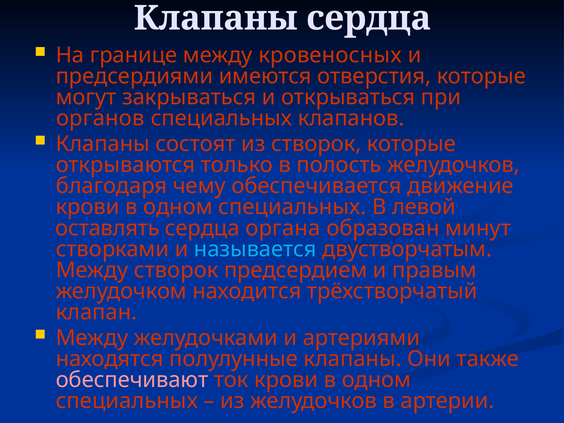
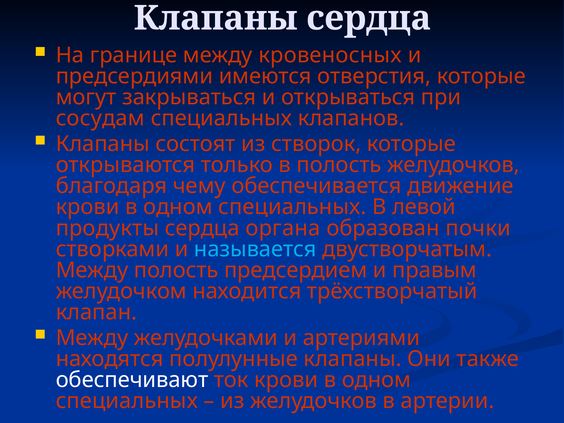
органов: органов -> сосудам
оставлять: оставлять -> продукты
минут: минут -> почки
Между створок: створок -> полость
обеспечивают colour: pink -> white
